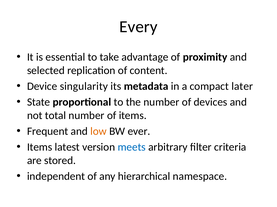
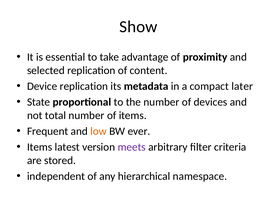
Every: Every -> Show
Device singularity: singularity -> replication
meets colour: blue -> purple
